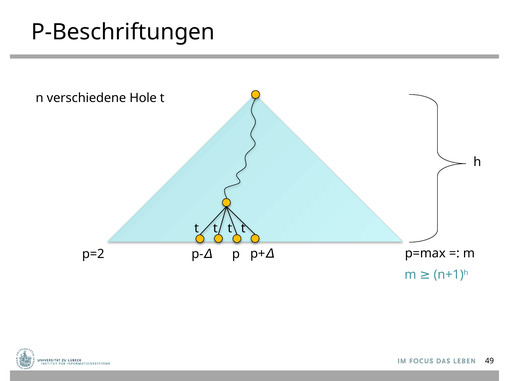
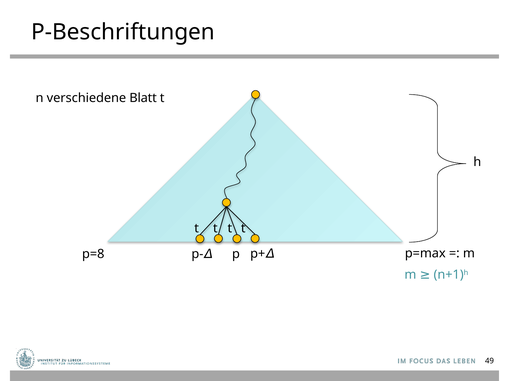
Hole: Hole -> Blatt
p=2: p=2 -> p=8
